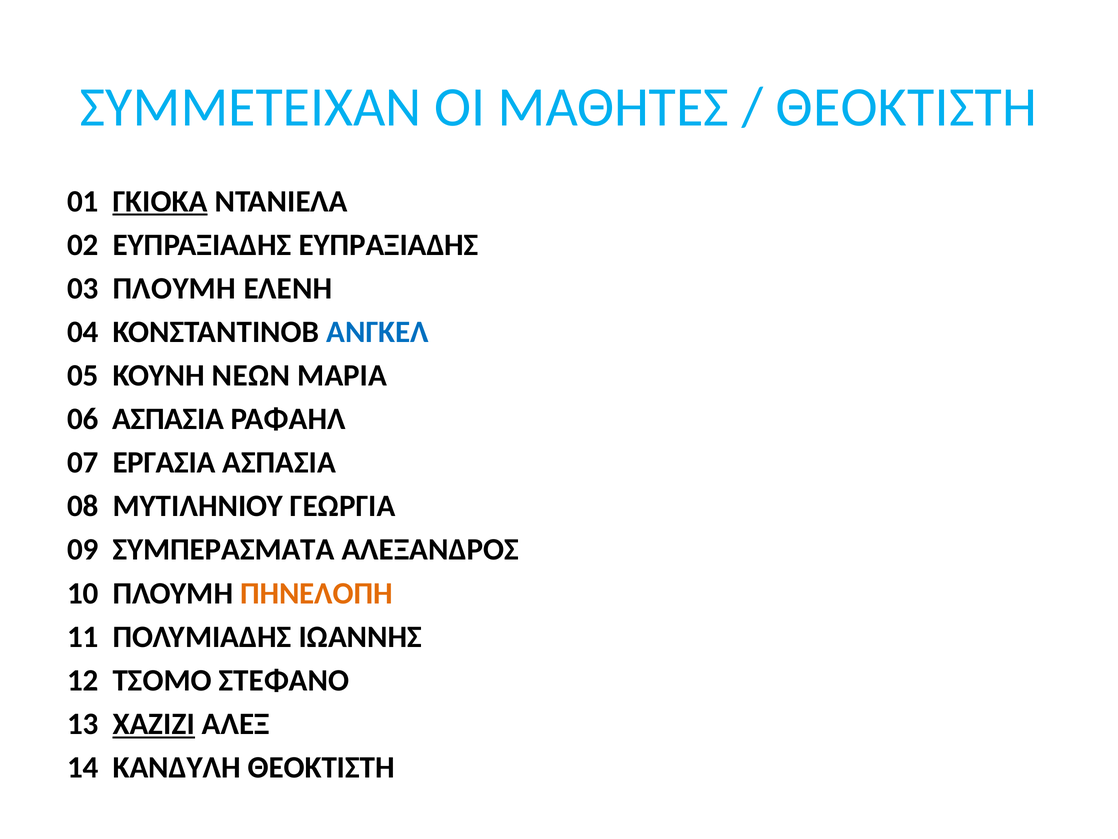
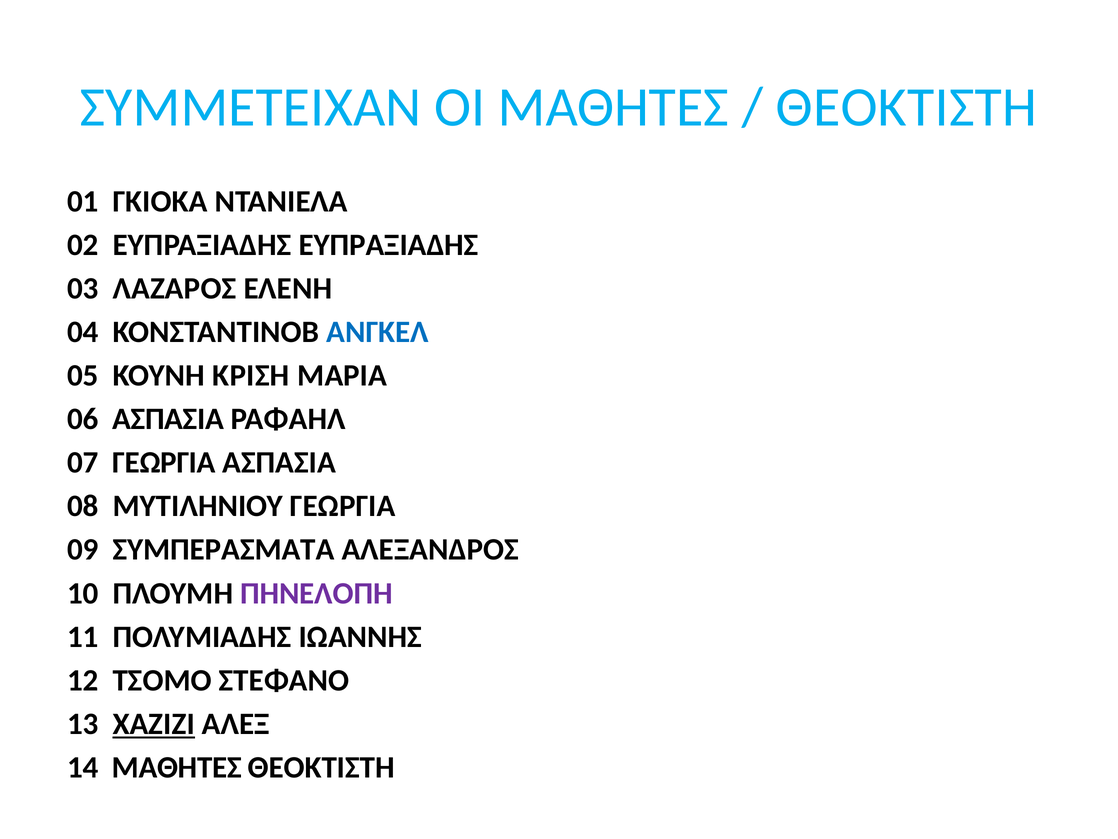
ΓΚΙΟΚΑ underline: present -> none
03 ΠΛΟΥΜΗ: ΠΛΟΥΜΗ -> ΛΑΖΑΡΟΣ
ΝΕΩΝ: ΝΕΩΝ -> ΚΡΙΣΗ
07 ΕΡΓΑΣΙΑ: ΕΡΓΑΣΙΑ -> ΓΕΩΡΓΙΑ
ΠΗΝΕΛΟΠΗ colour: orange -> purple
14 ΚΑΝΔΥΛΗ: ΚΑΝΔΥΛΗ -> ΜΑΘΗΤΕΣ
